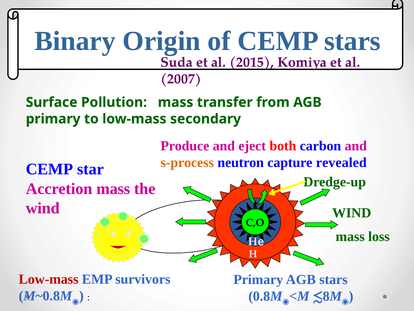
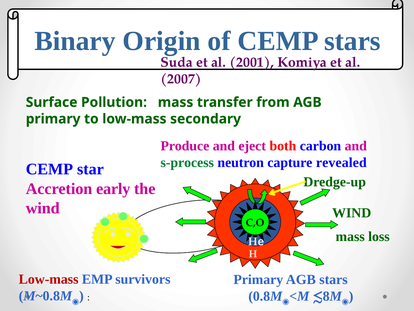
2015: 2015 -> 2001
s-process colour: orange -> green
Accretion mass: mass -> early
